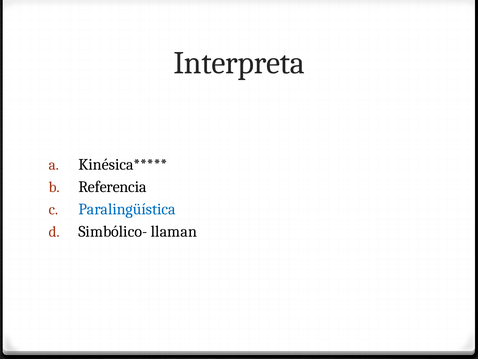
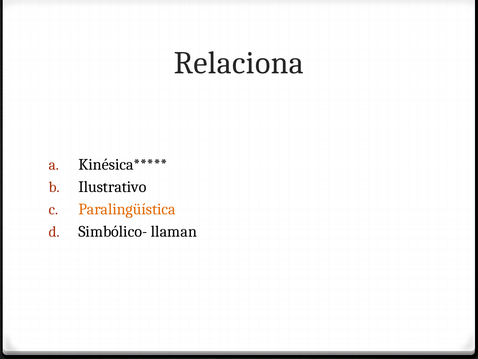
Interpreta: Interpreta -> Relaciona
Referencia: Referencia -> Ilustrativo
Paralingüística colour: blue -> orange
